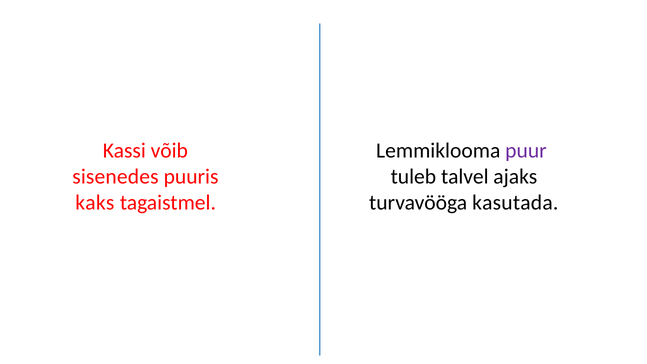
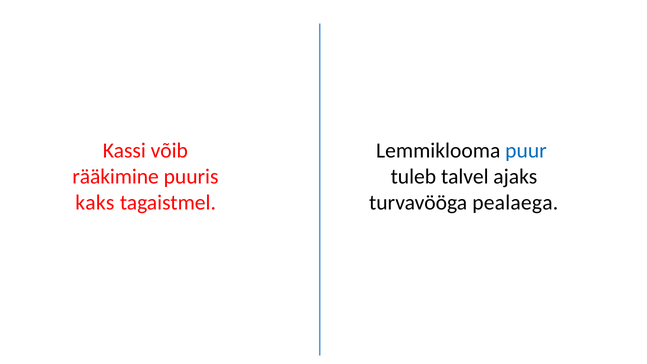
puur colour: purple -> blue
sisenedes: sisenedes -> rääkimine
kasutada: kasutada -> pealaega
